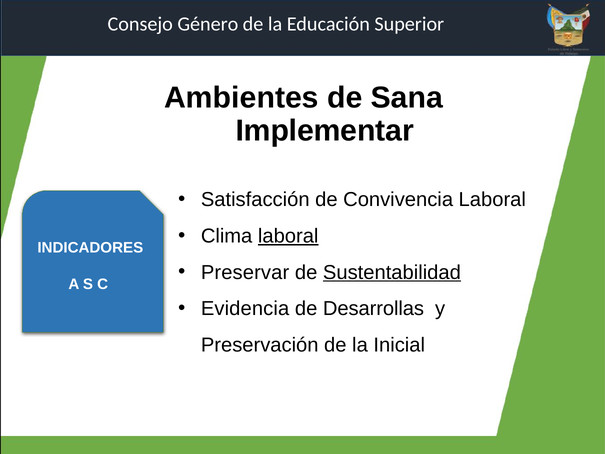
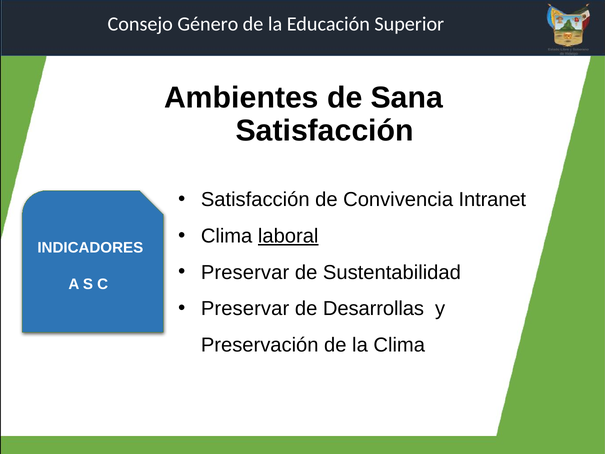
Implementar at (325, 131): Implementar -> Satisfacción
Convivencia Laboral: Laboral -> Intranet
Sustentabilidad underline: present -> none
Evidencia at (245, 309): Evidencia -> Preservar
la Inicial: Inicial -> Clima
